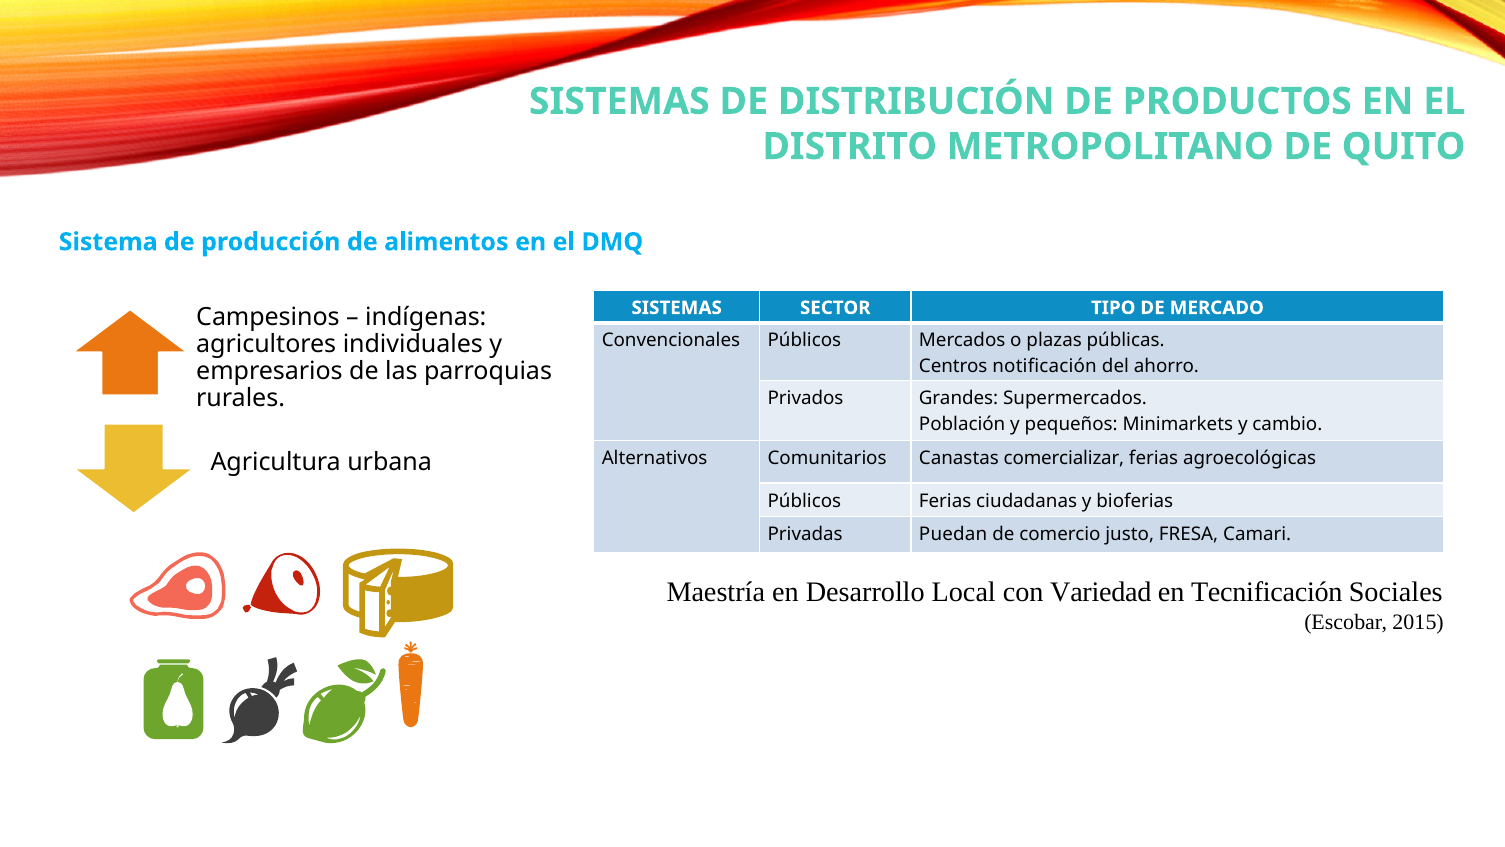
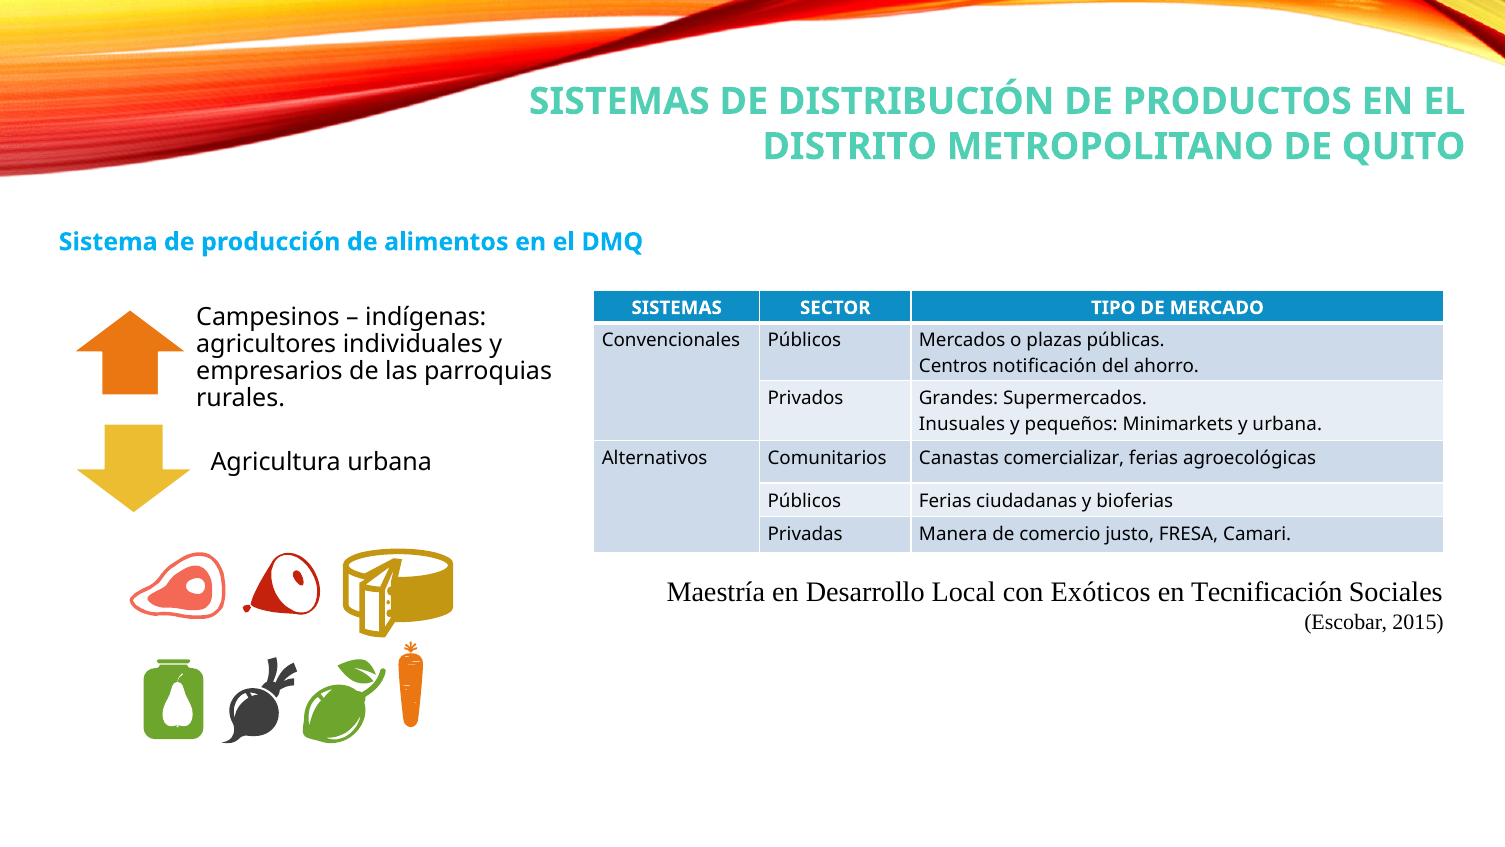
Población: Población -> Inusuales
y cambio: cambio -> urbana
Puedan: Puedan -> Manera
Variedad: Variedad -> Exóticos
